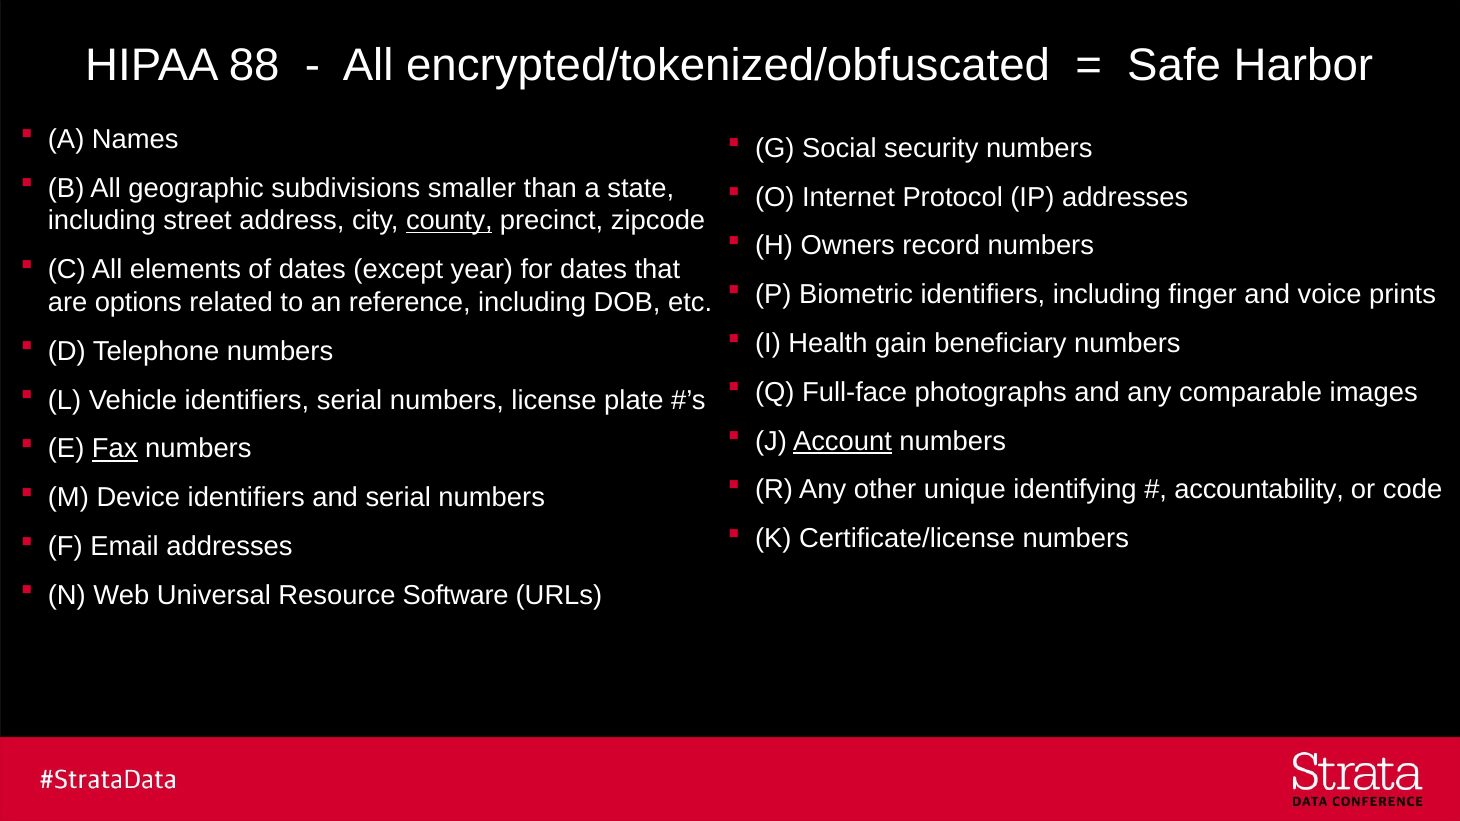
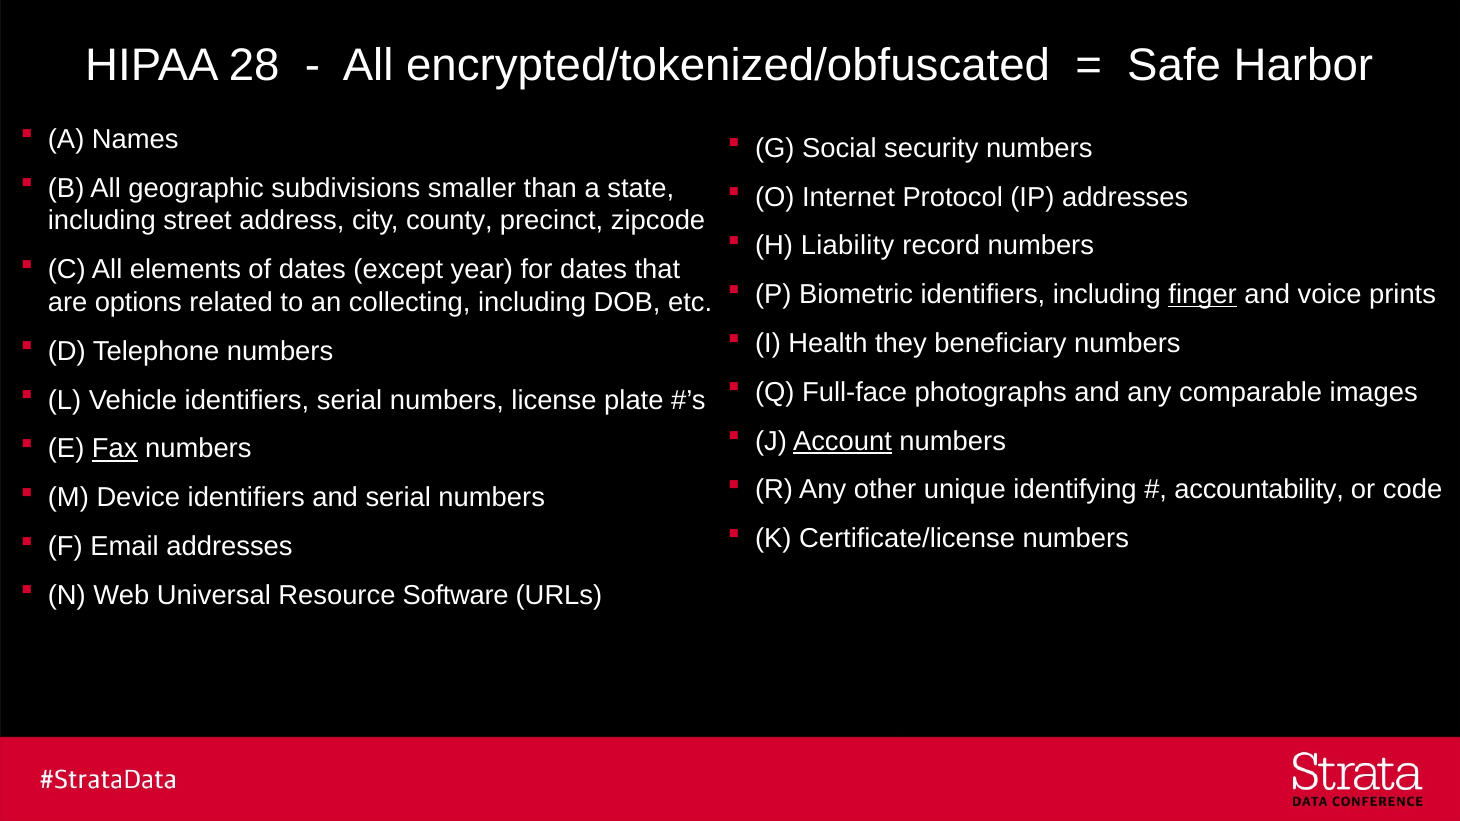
88: 88 -> 28
county underline: present -> none
Owners: Owners -> Liability
finger underline: none -> present
reference: reference -> collecting
gain: gain -> they
